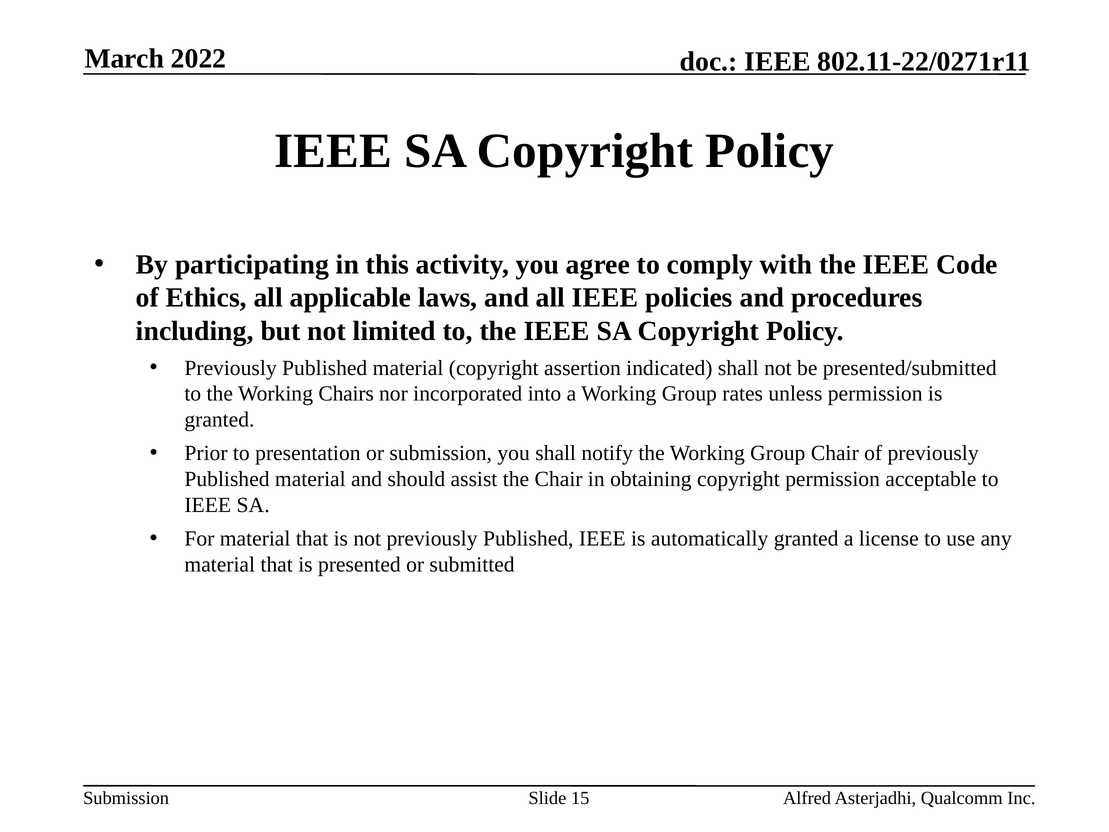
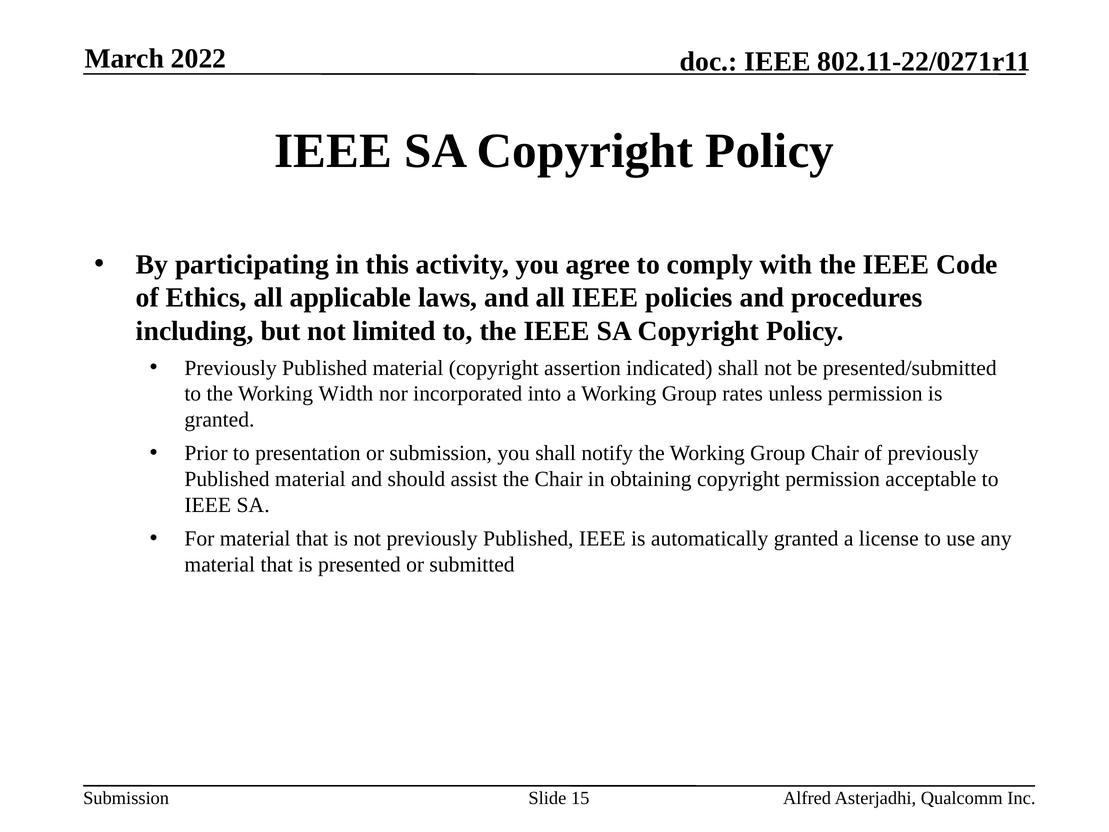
Chairs: Chairs -> Width
